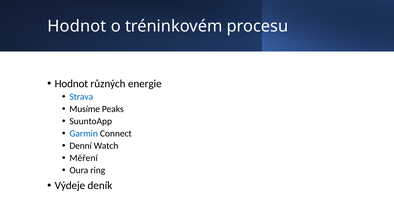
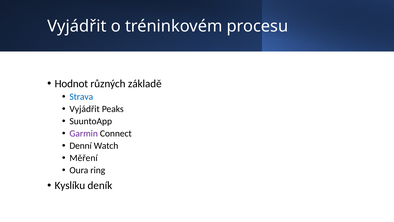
Hodnot at (77, 26): Hodnot -> Vyjádřit
energie: energie -> základě
Musíme at (85, 109): Musíme -> Vyjádřit
Garmin colour: blue -> purple
Výdeje: Výdeje -> Kyslíku
